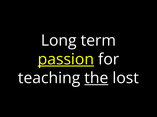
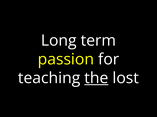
passion underline: present -> none
